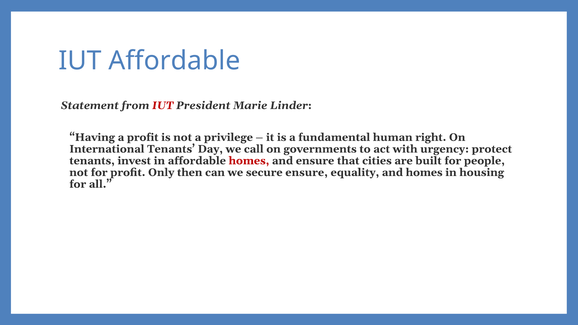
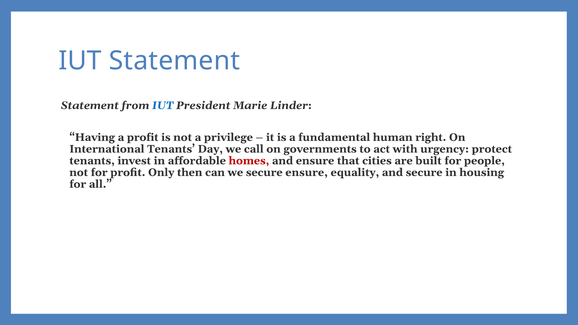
IUT Affordable: Affordable -> Statement
IUT at (163, 105) colour: red -> blue
and homes: homes -> secure
